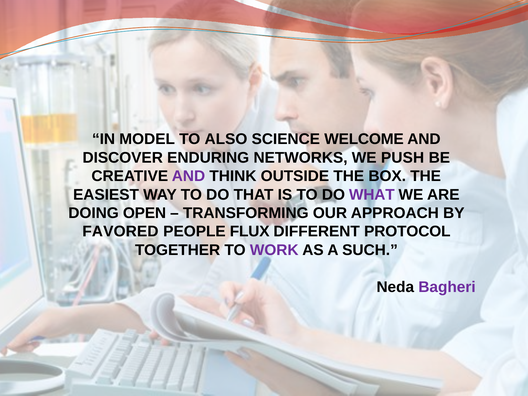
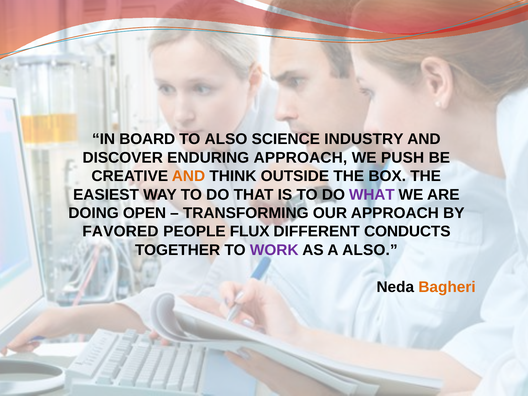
MODEL: MODEL -> BOARD
WELCOME: WELCOME -> INDUSTRY
ENDURING NETWORKS: NETWORKS -> APPROACH
AND at (188, 176) colour: purple -> orange
PROTOCOL: PROTOCOL -> CONDUCTS
A SUCH: SUCH -> ALSO
Bagheri colour: purple -> orange
